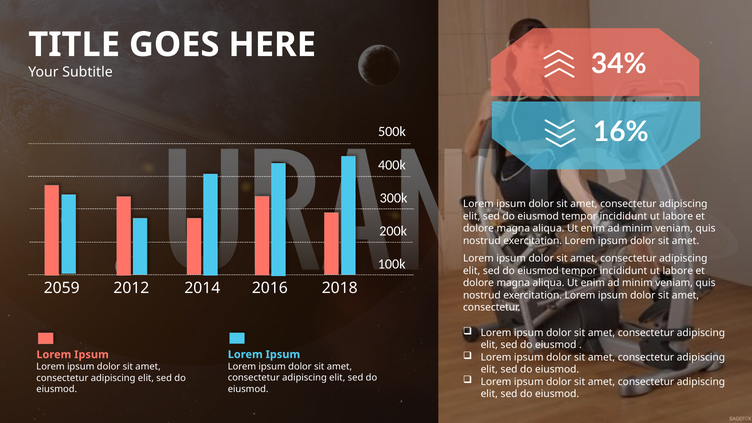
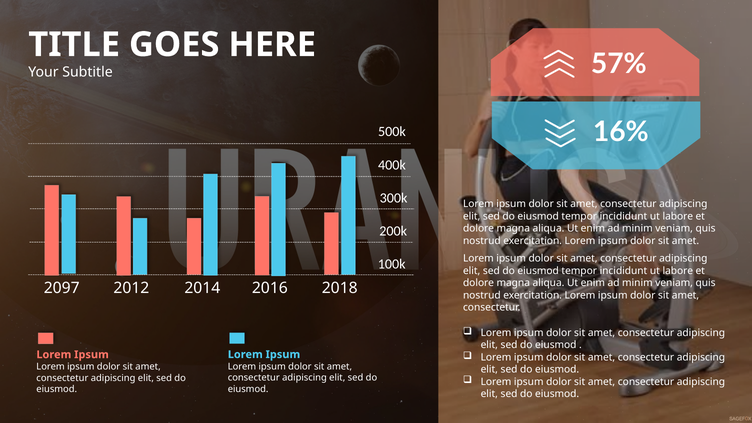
34%: 34% -> 57%
2059: 2059 -> 2097
